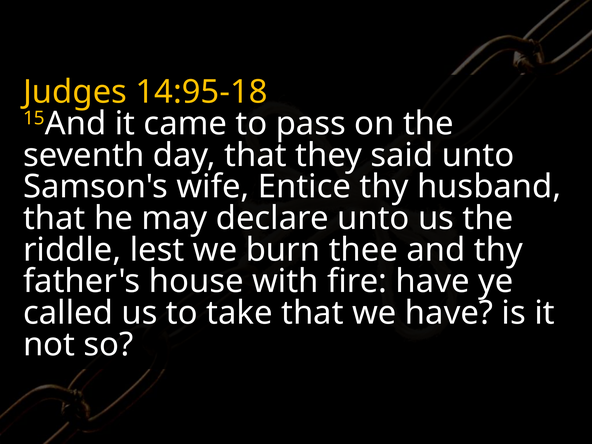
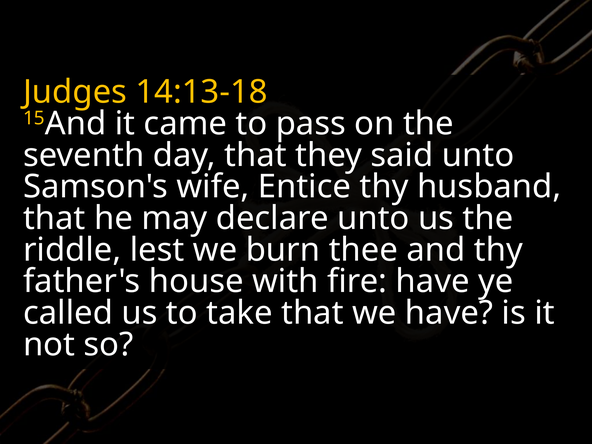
14:95-18: 14:95-18 -> 14:13-18
